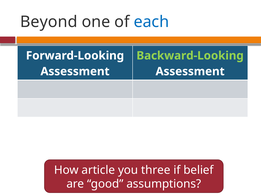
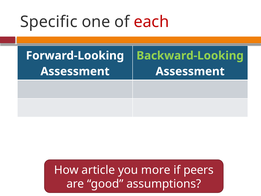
Beyond: Beyond -> Specific
each colour: blue -> red
three: three -> more
belief: belief -> peers
